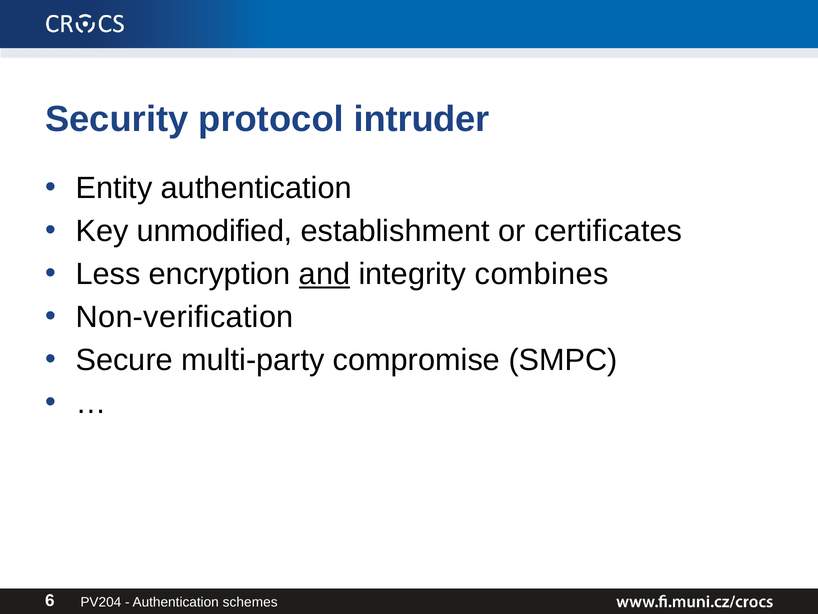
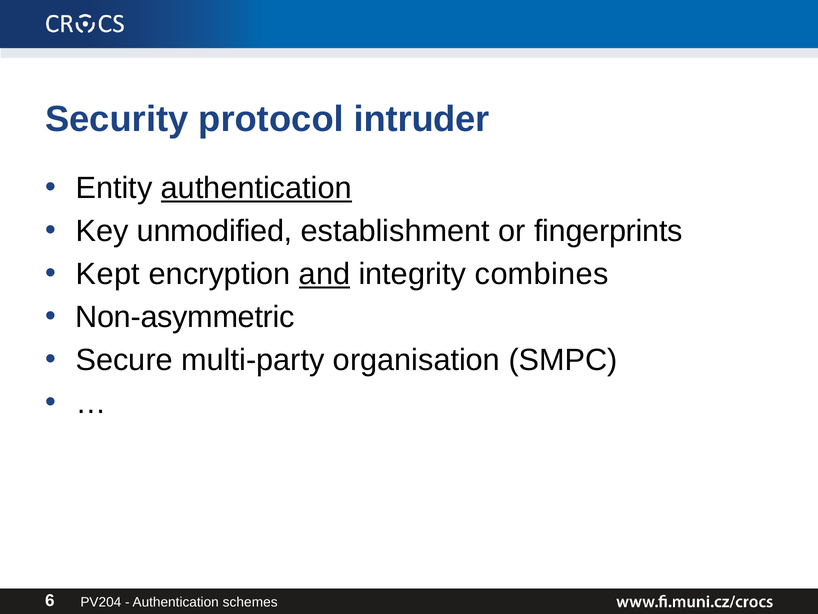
authentication at (256, 188) underline: none -> present
certificates: certificates -> fingerprints
Less: Less -> Kept
Non-verification: Non-verification -> Non-asymmetric
compromise: compromise -> organisation
